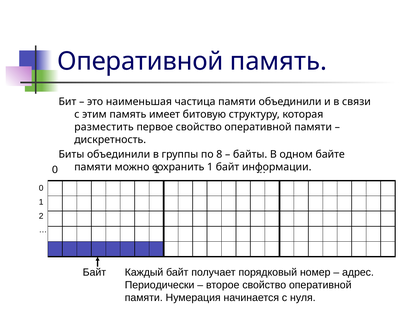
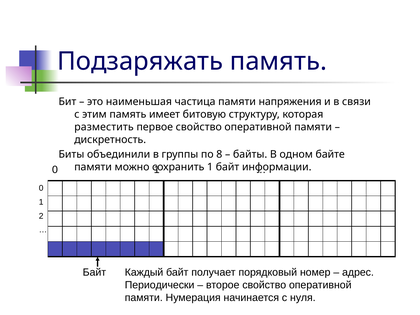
Оперативной at (140, 61): Оперативной -> Подзаряжать
памяти объединили: объединили -> напряжения
